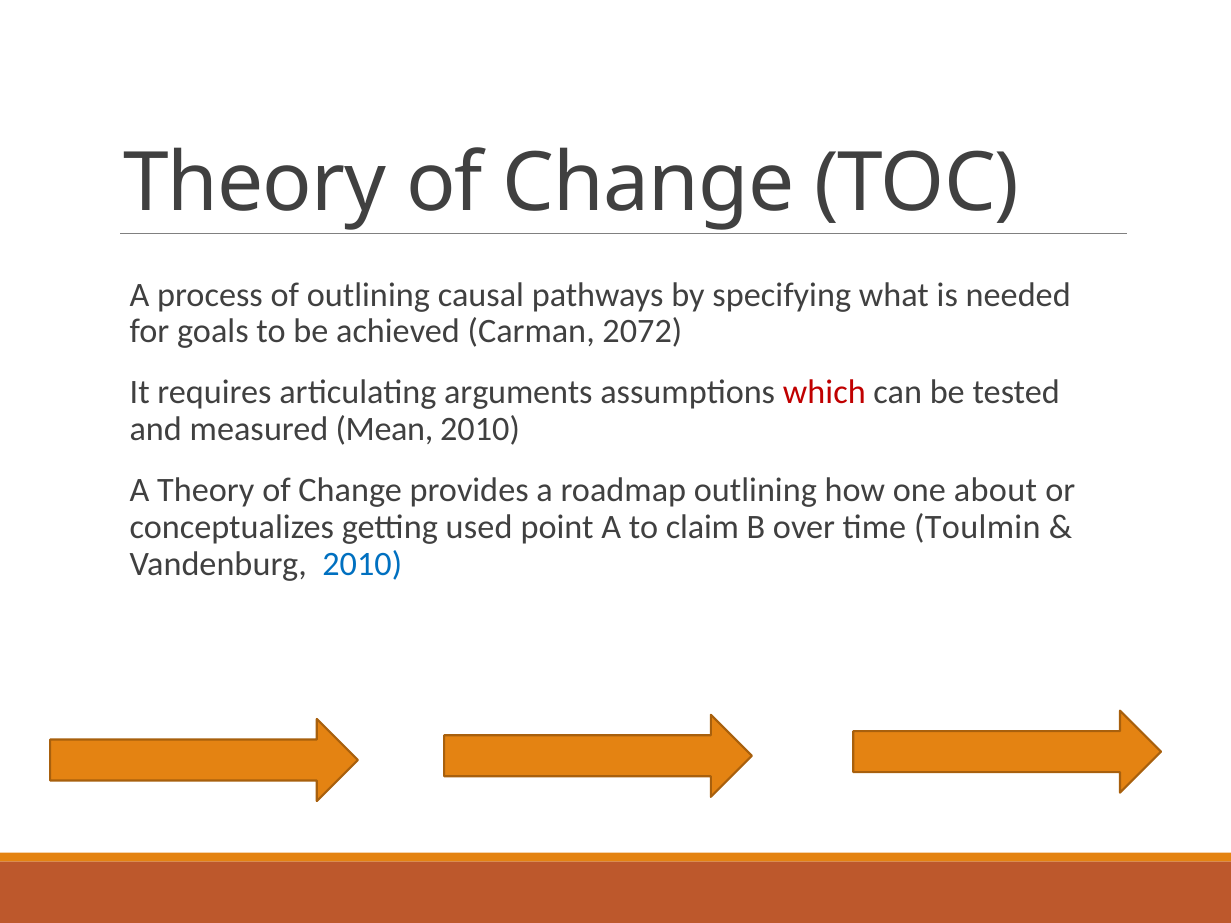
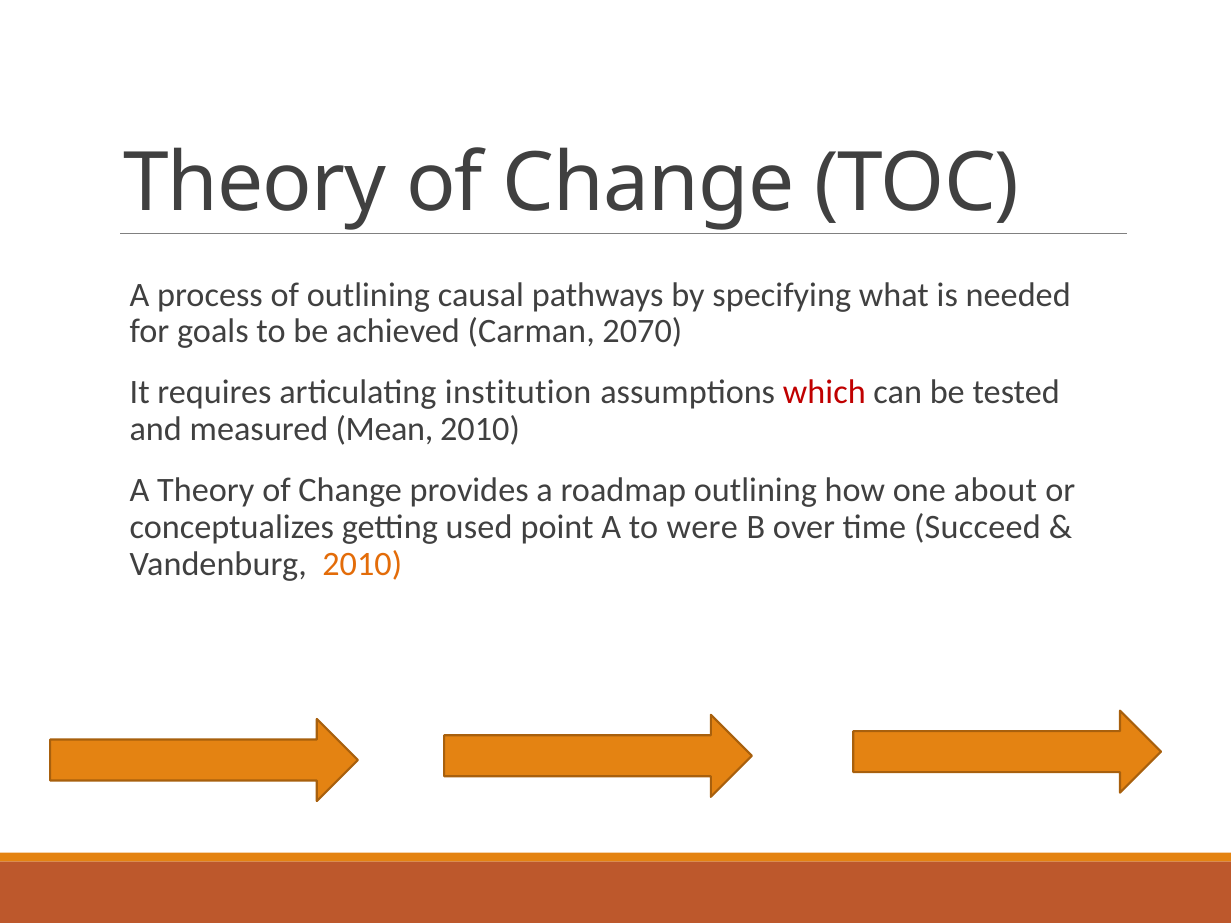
2072: 2072 -> 2070
arguments: arguments -> institution
claim: claim -> were
Toulmin: Toulmin -> Succeed
2010 at (362, 565) colour: blue -> orange
